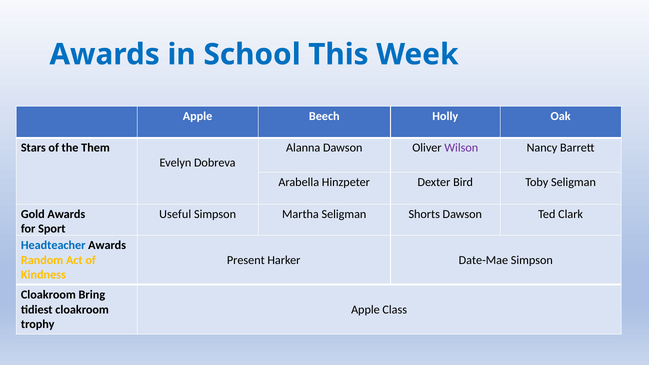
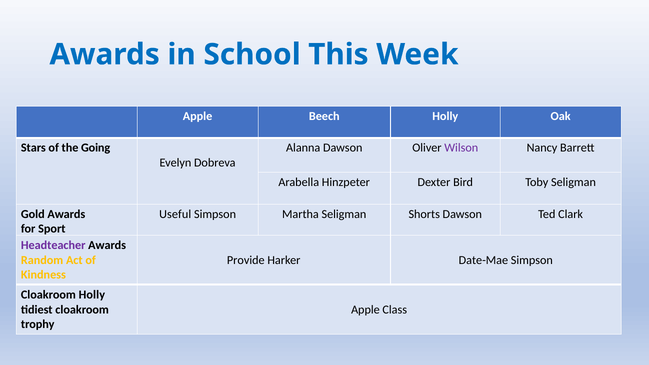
Them: Them -> Going
Headteacher colour: blue -> purple
Present: Present -> Provide
Cloakroom Bring: Bring -> Holly
